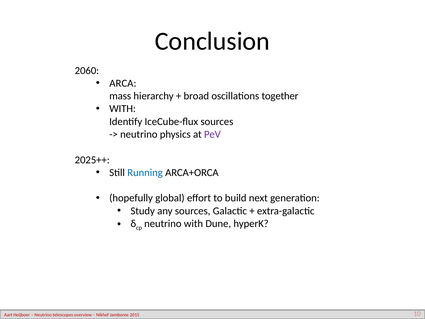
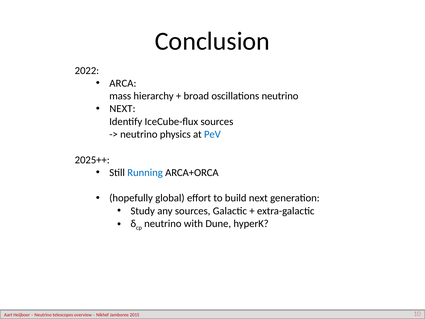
2060: 2060 -> 2022
oscillations together: together -> neutrino
WITH at (123, 109): WITH -> NEXT
PeV colour: purple -> blue
